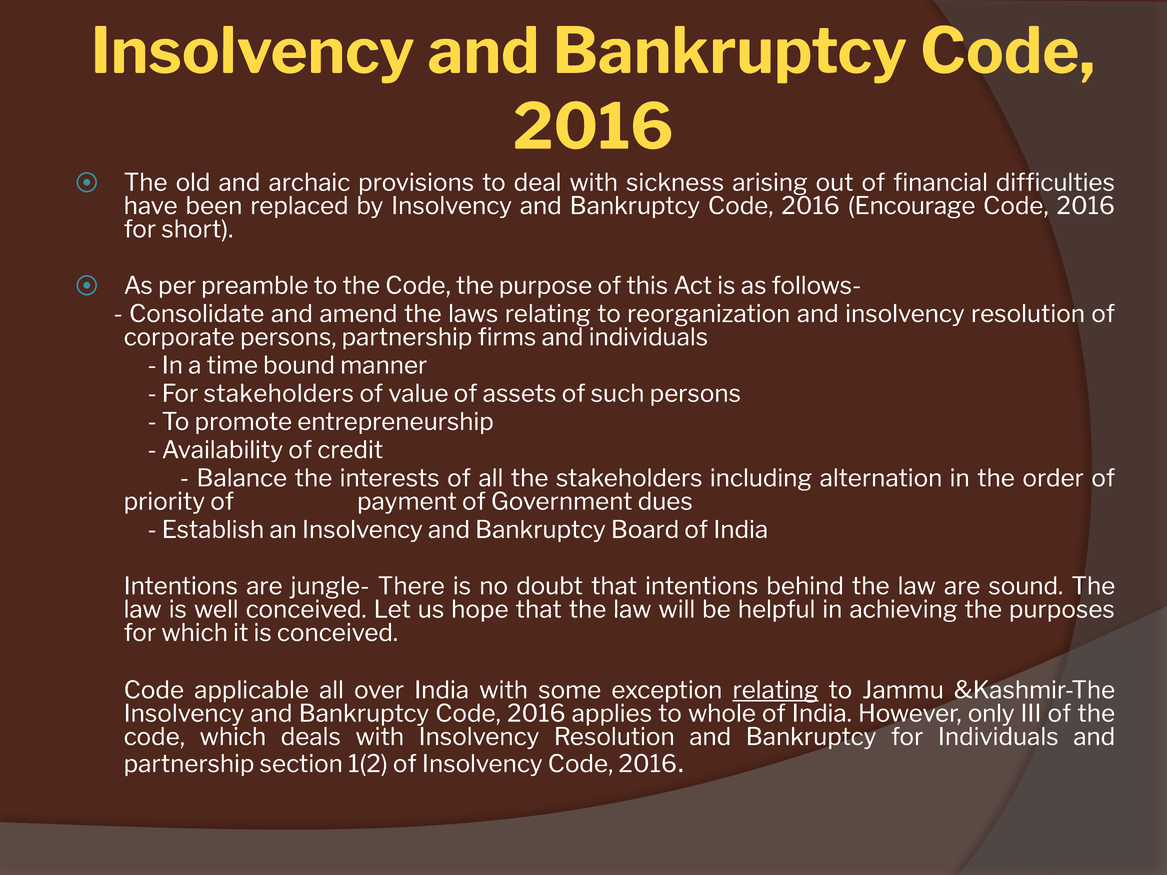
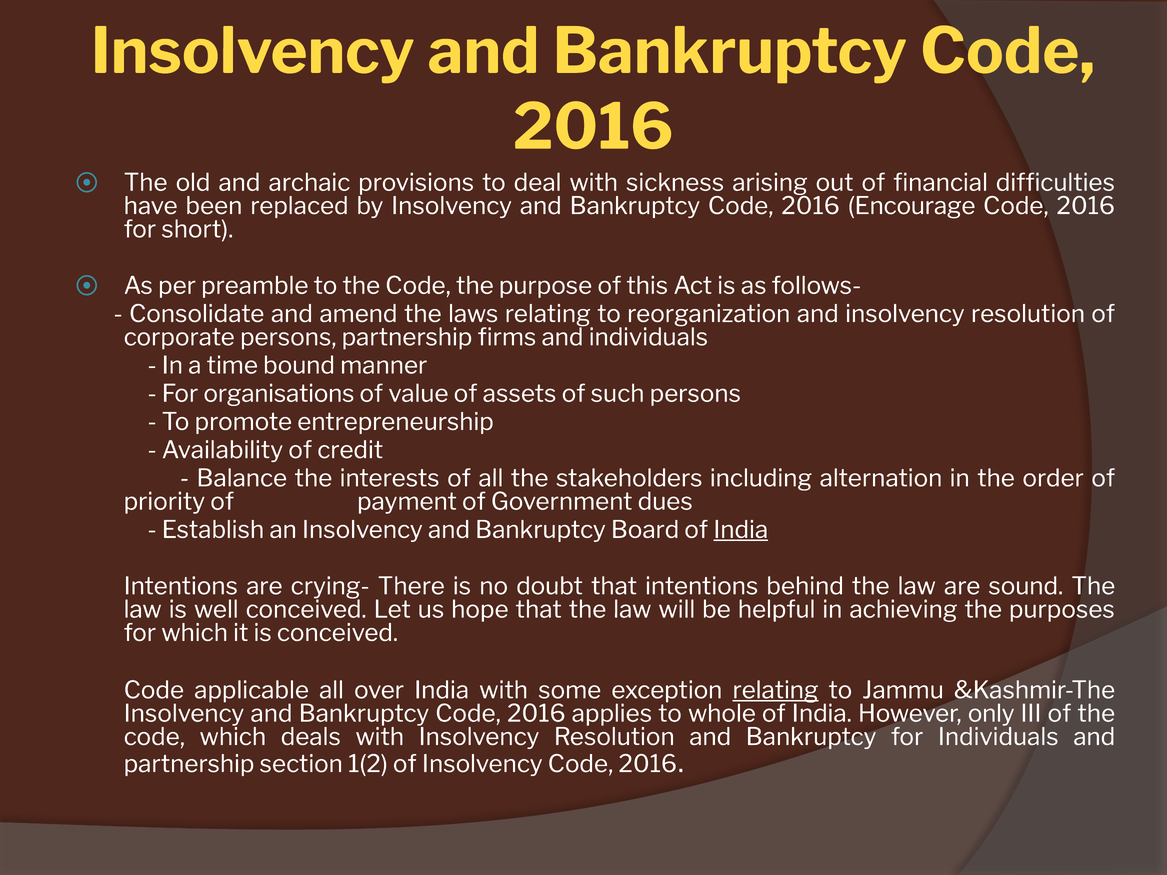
For stakeholders: stakeholders -> organisations
India at (741, 530) underline: none -> present
jungle-: jungle- -> crying-
